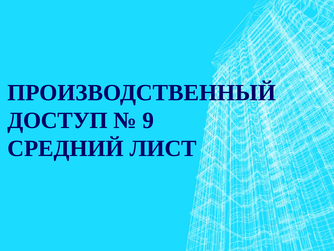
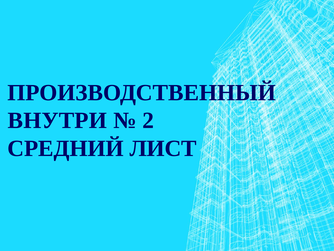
ДОСТУП: ДОСТУП -> ВНУТРИ
9: 9 -> 2
